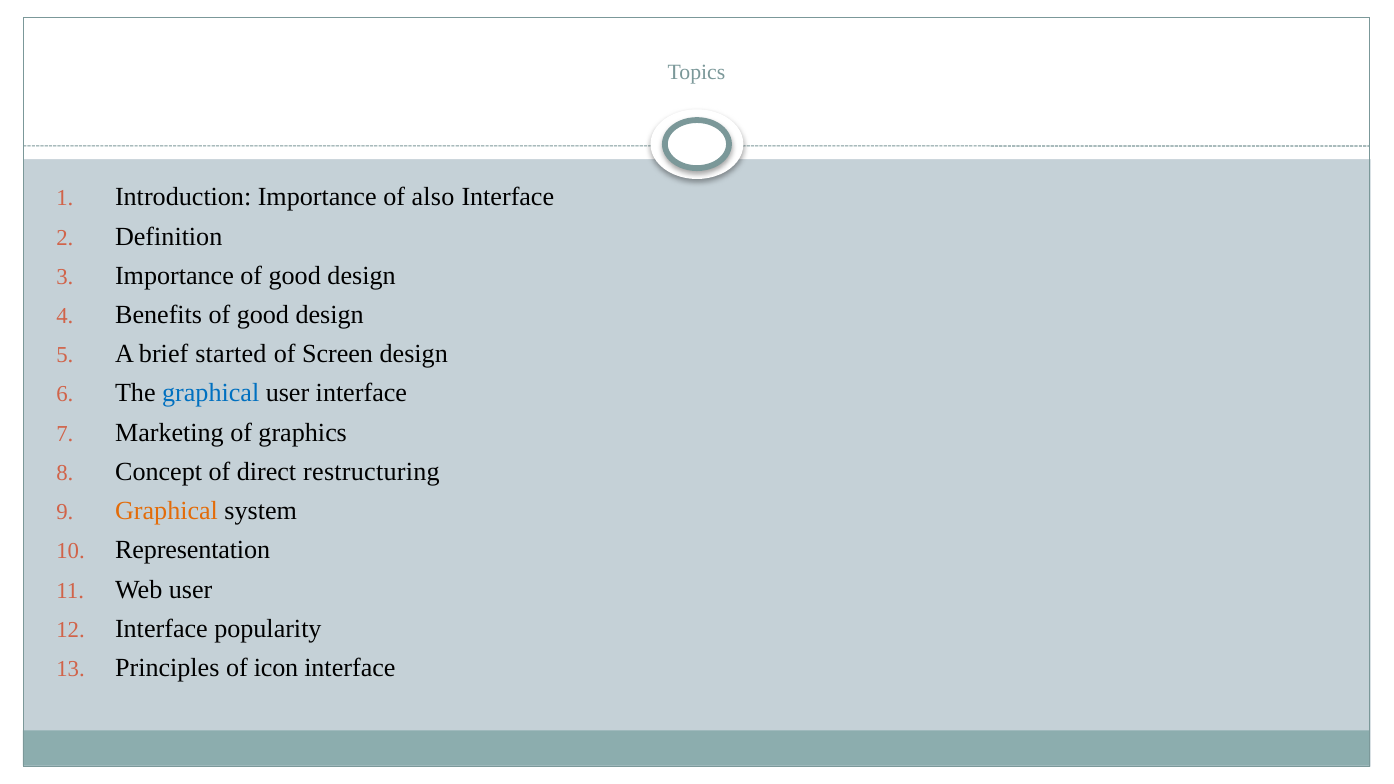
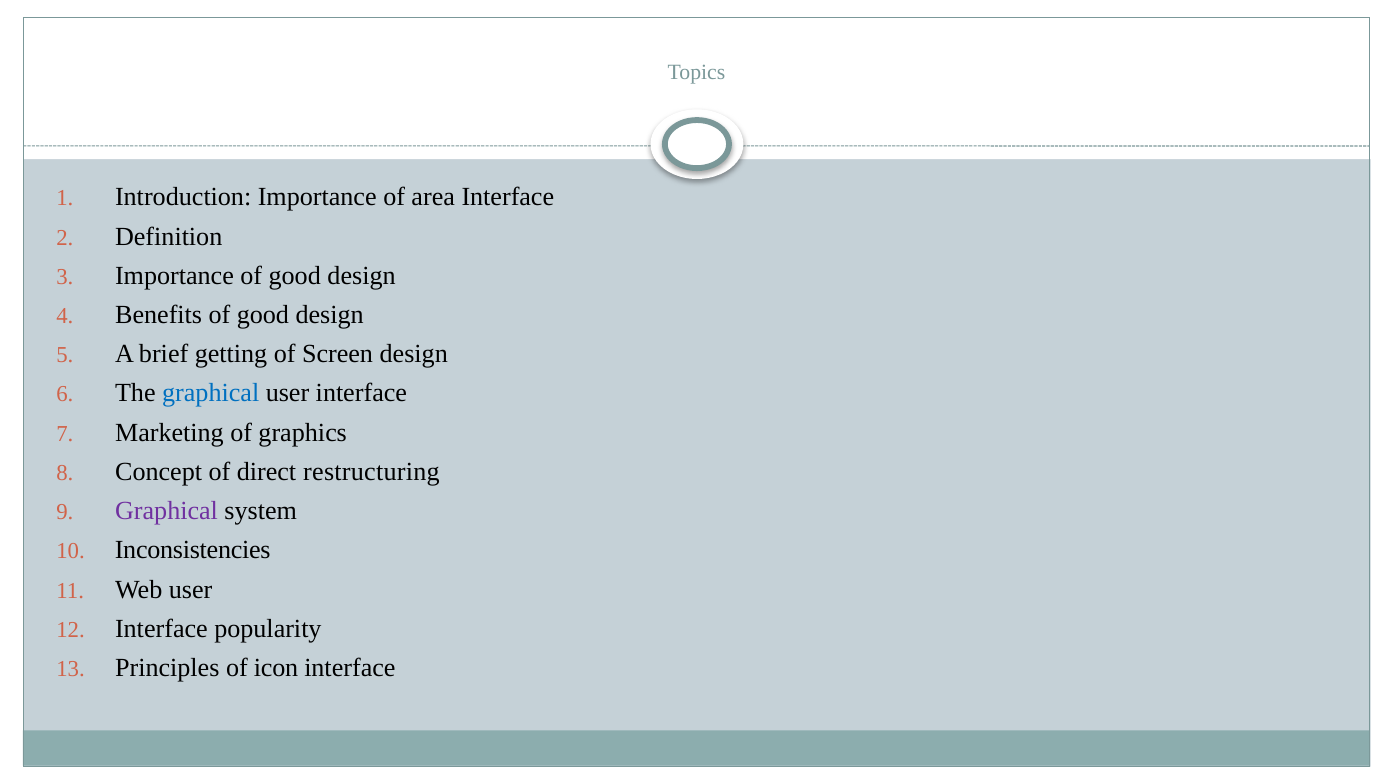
also: also -> area
started: started -> getting
Graphical at (167, 511) colour: orange -> purple
Representation: Representation -> Inconsistencies
